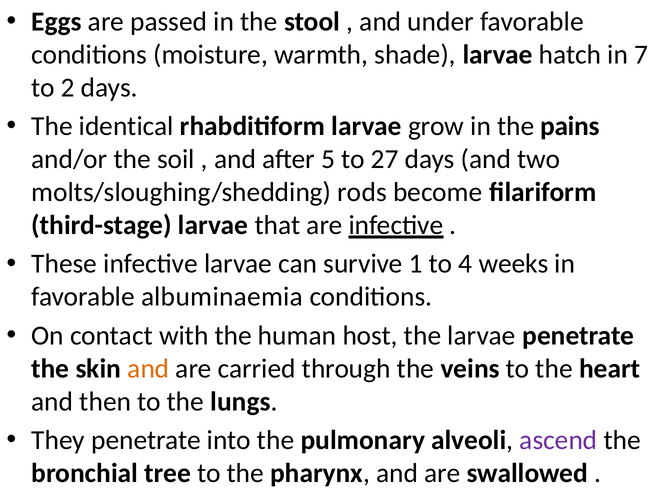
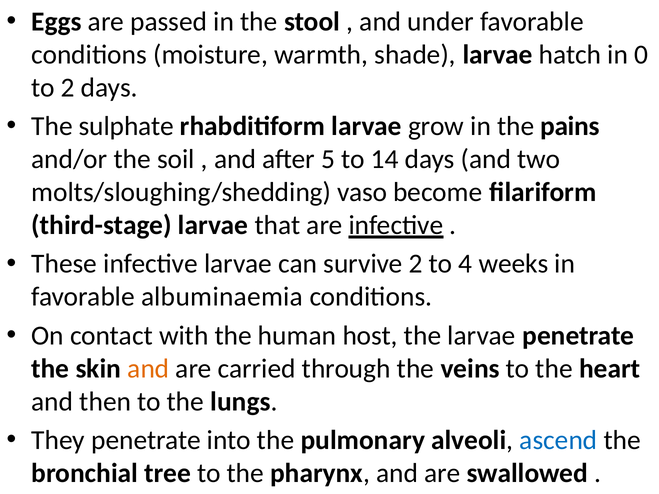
7: 7 -> 0
identical: identical -> sulphate
27: 27 -> 14
rods: rods -> vaso
survive 1: 1 -> 2
ascend colour: purple -> blue
